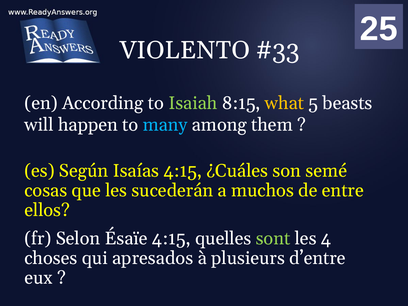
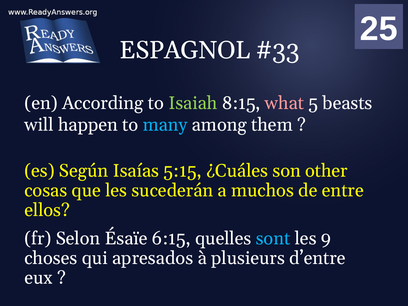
VIOLENTO: VIOLENTO -> ESPAGNOL
what colour: yellow -> pink
Isaías 4:15: 4:15 -> 5:15
semé: semé -> other
Ésaïe 4:15: 4:15 -> 6:15
sont colour: light green -> light blue
4: 4 -> 9
